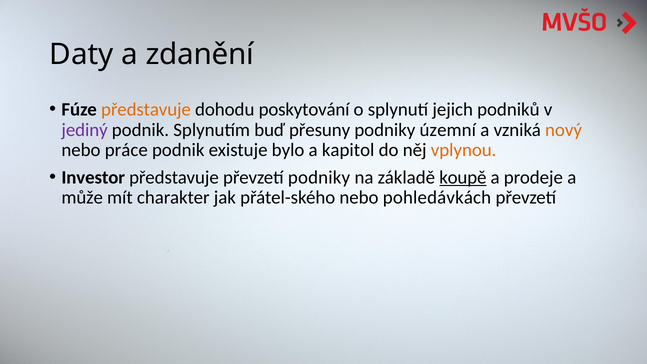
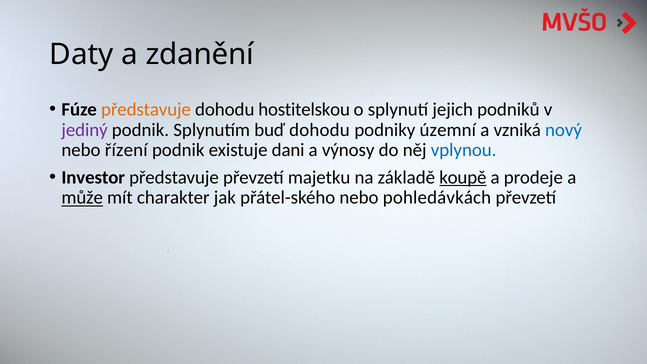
poskytování: poskytování -> hostitelskou
buď přesuny: přesuny -> dohodu
nový colour: orange -> blue
práce: práce -> řízení
bylo: bylo -> dani
kapitol: kapitol -> výnosy
vplynou colour: orange -> blue
převzetí podniky: podniky -> majetku
může underline: none -> present
